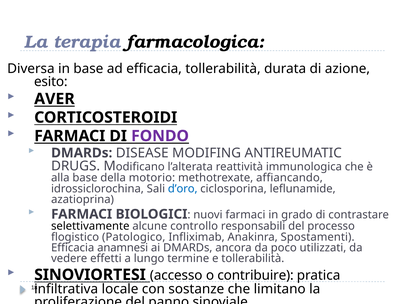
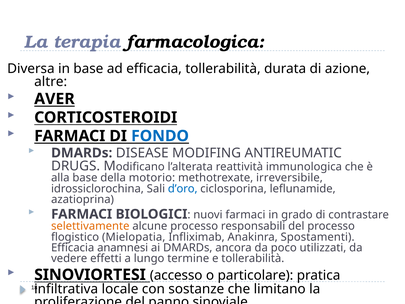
esito: esito -> altre
FONDO colour: purple -> blue
affiancando: affiancando -> irreversibile
selettivamente colour: black -> orange
alcune controllo: controllo -> processo
Patologico: Patologico -> Mielopatia
contribuire: contribuire -> particolare
